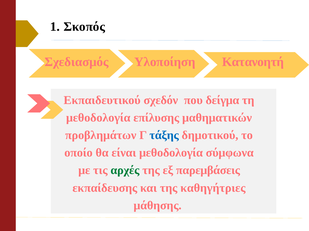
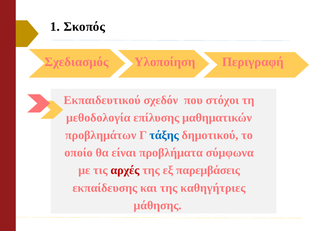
Κατανοητή: Κατανοητή -> Περιγραφή
δείγμα: δείγμα -> στόχοι
είναι μεθοδολογία: μεθοδολογία -> προβλήματα
αρχές colour: green -> red
